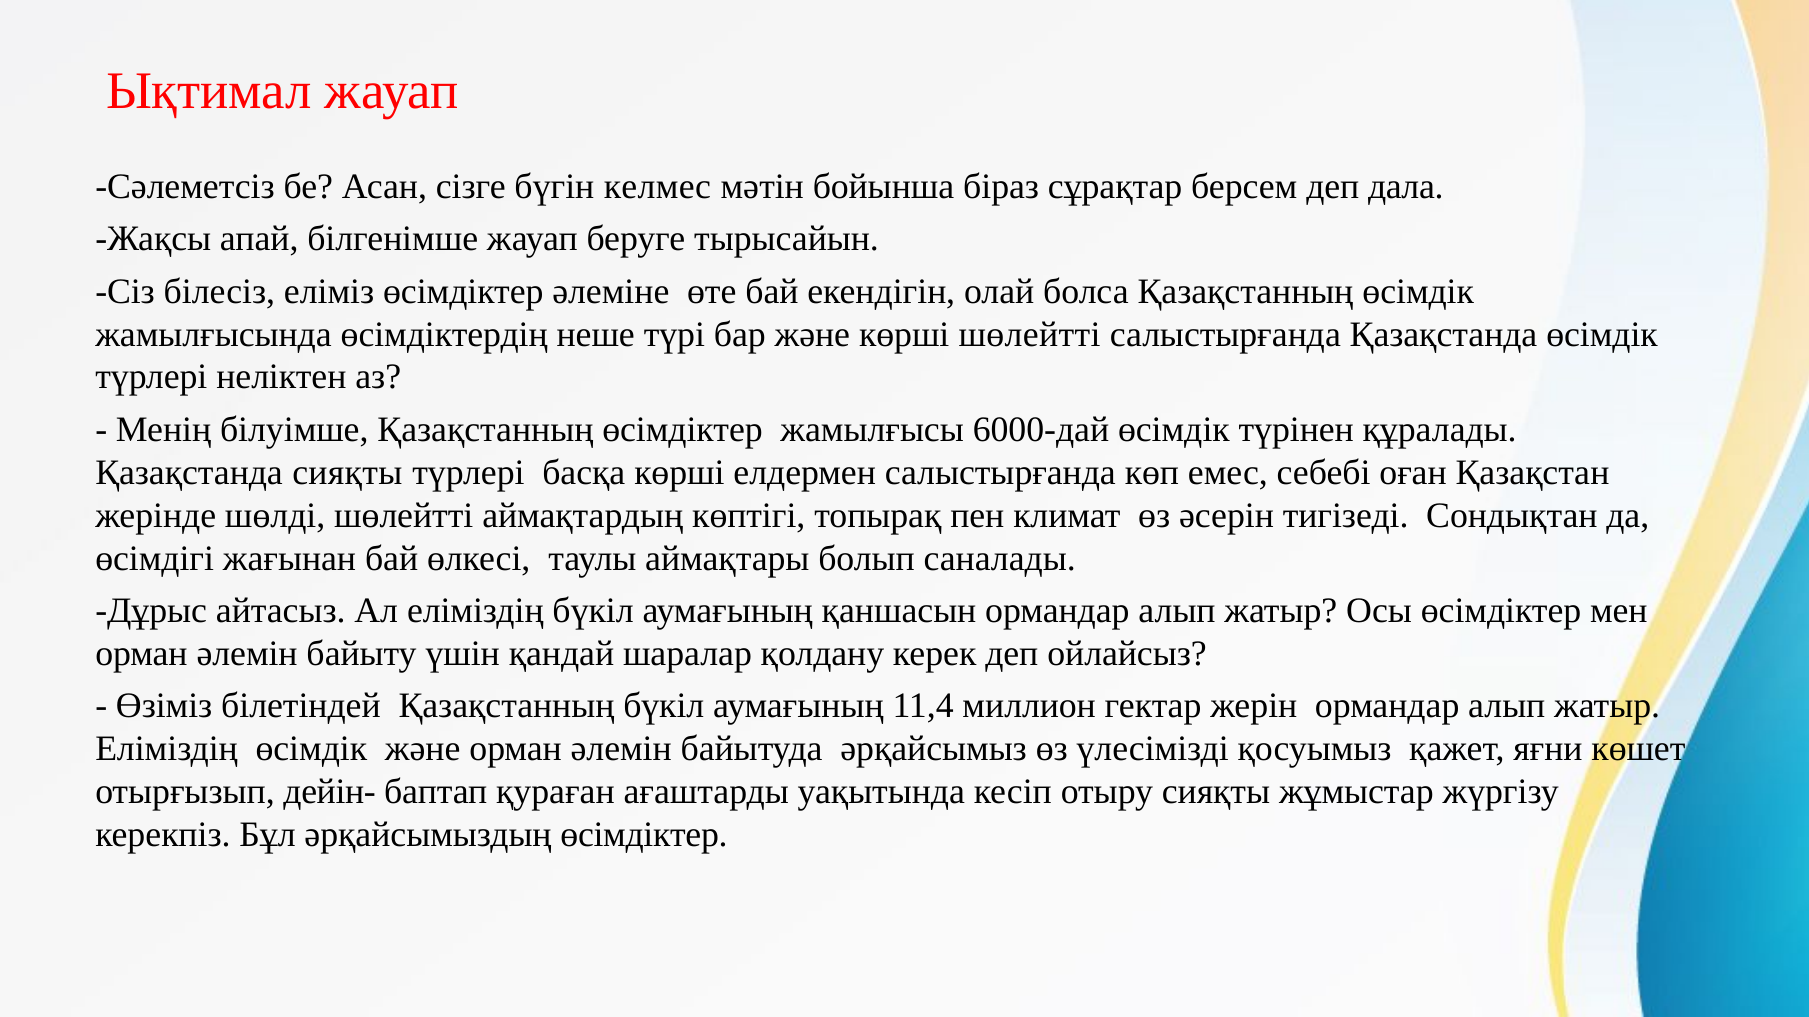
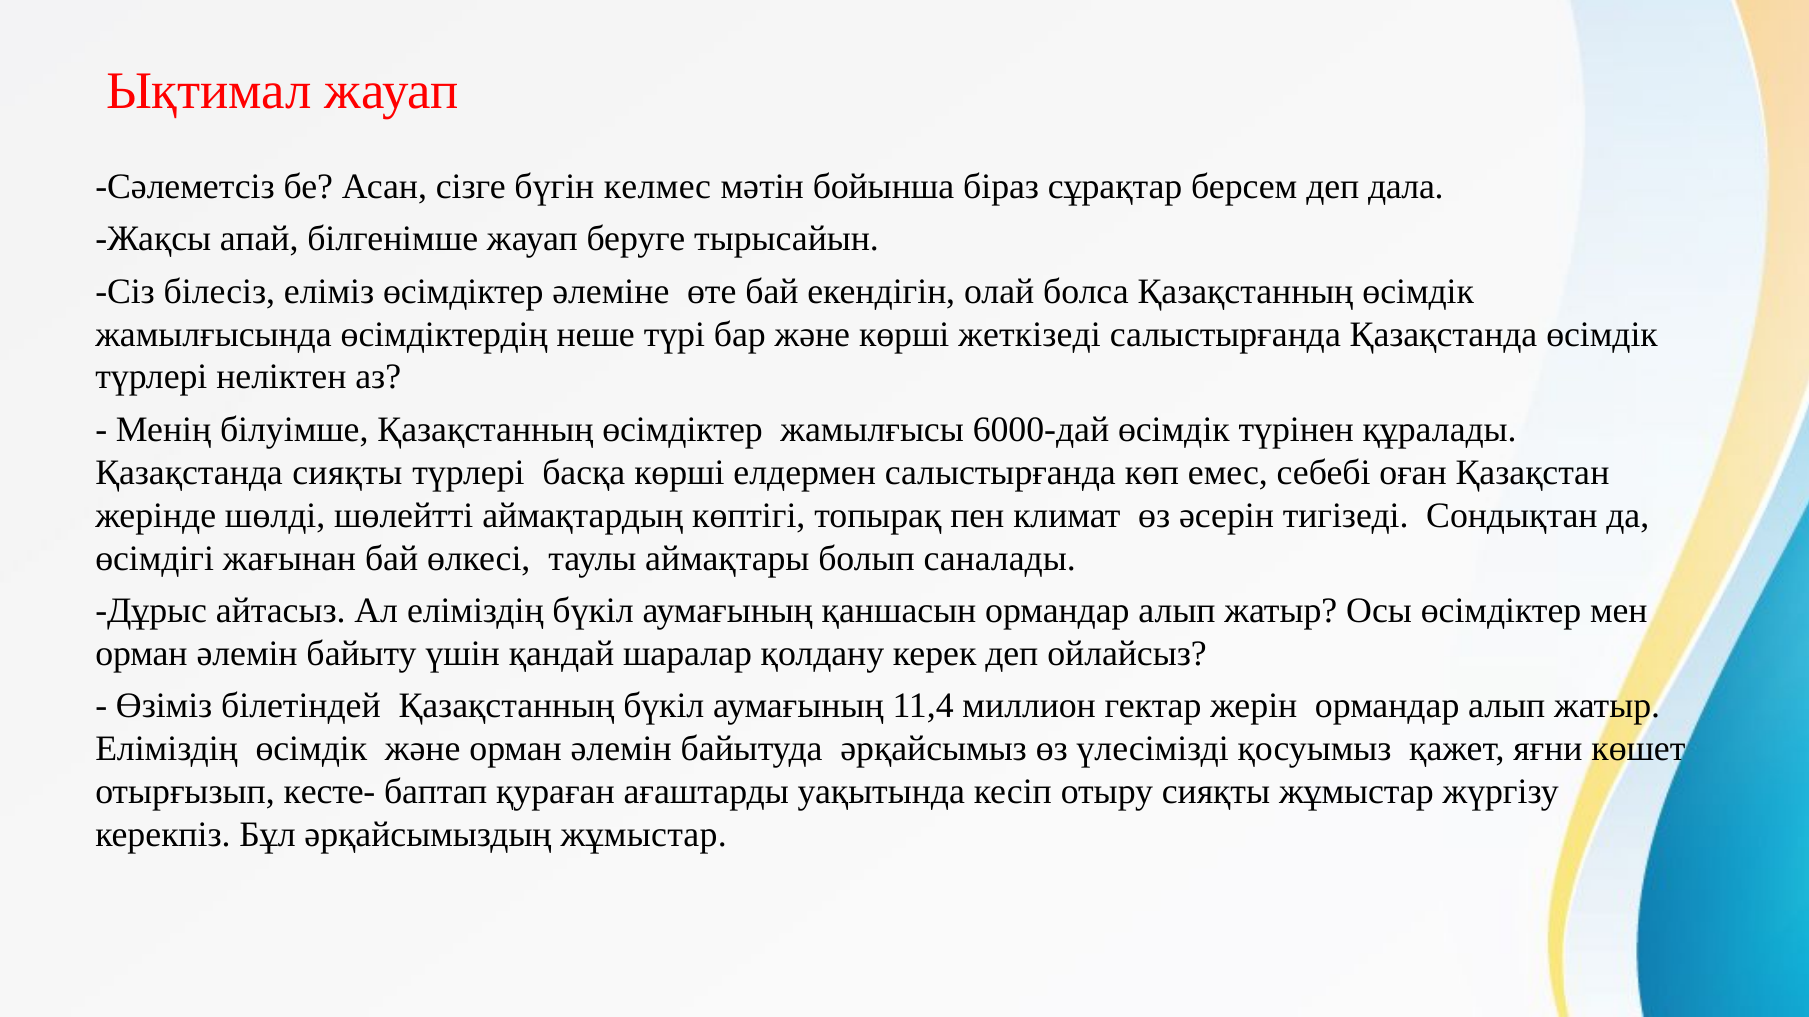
көрші шөлейтті: шөлейтті -> жеткізеді
дейін-: дейін- -> кесте-
әрқайсымыздың өсімдіктер: өсімдіктер -> жұмыстар
